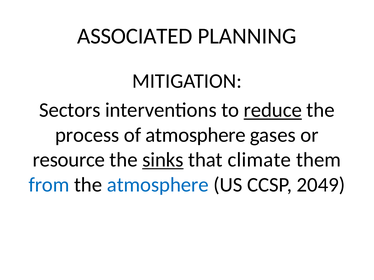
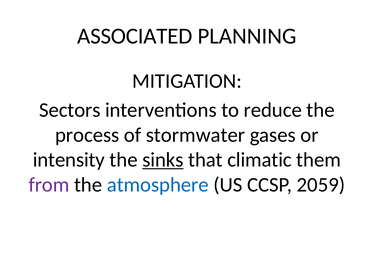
reduce underline: present -> none
of atmosphere: atmosphere -> stormwater
resource: resource -> intensity
climate: climate -> climatic
from colour: blue -> purple
2049: 2049 -> 2059
